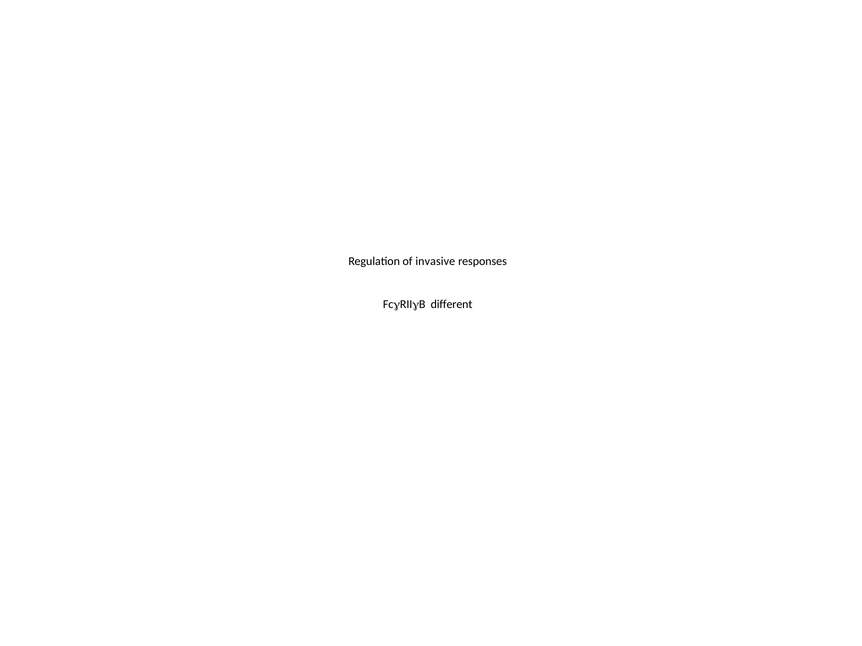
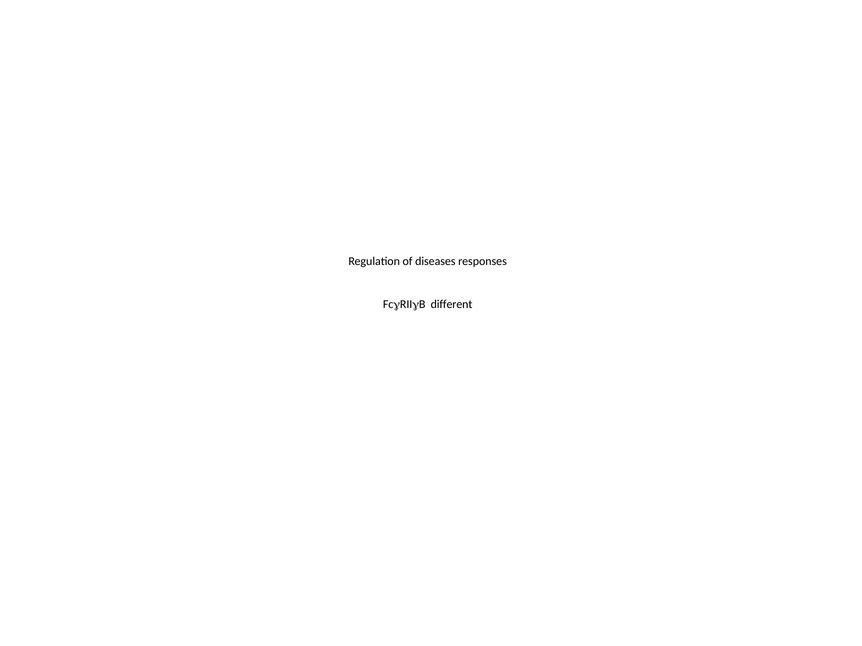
invasive: invasive -> diseases
